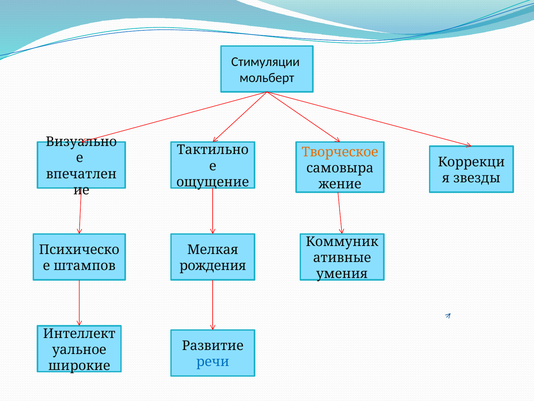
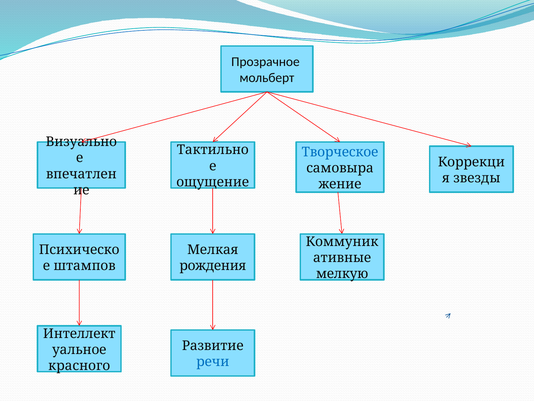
Стимуляции: Стимуляции -> Прозрачное
Творческое colour: orange -> blue
умения: умения -> мелкую
широкие: широкие -> красного
